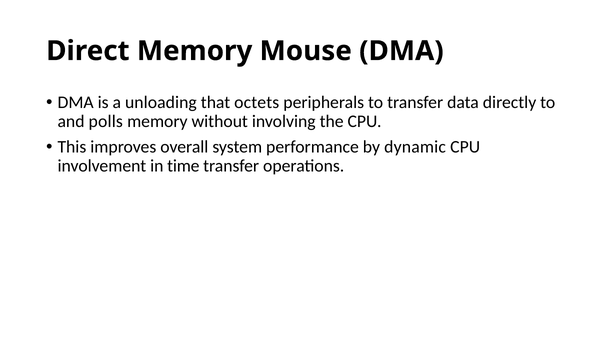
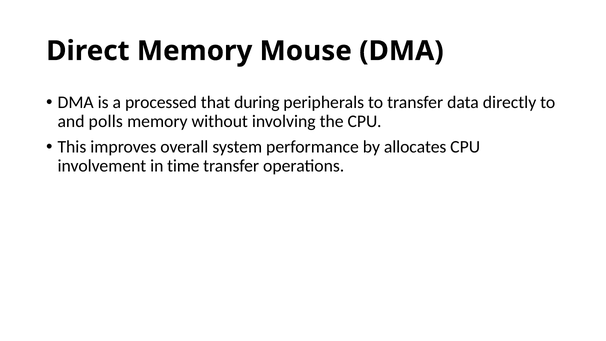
unloading: unloading -> processed
octets: octets -> during
dynamic: dynamic -> allocates
